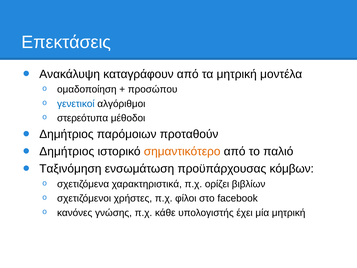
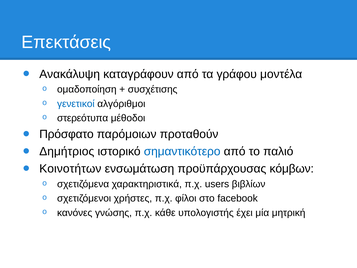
τα μητρική: μητρική -> γράφου
προσώπου: προσώπου -> συσχέτισης
Δημήτριος at (66, 134): Δημήτριος -> Πρόσφατο
σημαντικότερο colour: orange -> blue
Ταξινόμηση: Ταξινόμηση -> Κοινοτήτων
ορίζει: ορίζει -> users
